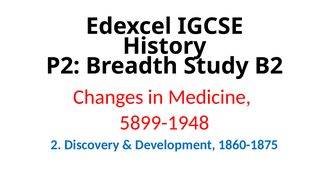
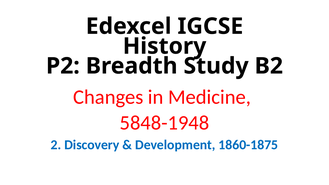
5899-1948: 5899-1948 -> 5848-1948
